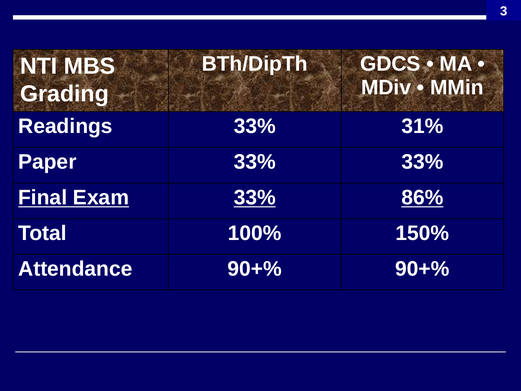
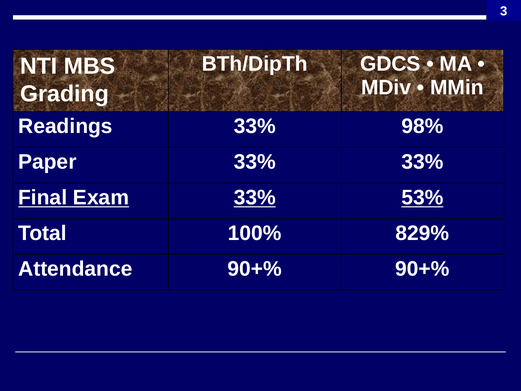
31%: 31% -> 98%
86%: 86% -> 53%
150%: 150% -> 829%
